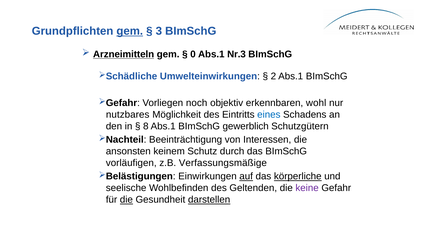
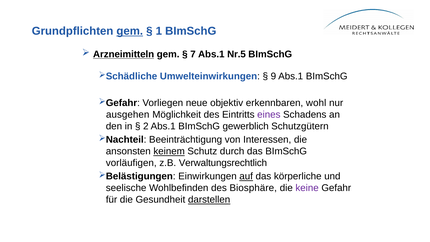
3: 3 -> 1
0: 0 -> 7
Nr.3: Nr.3 -> Nr.5
2: 2 -> 9
noch: noch -> neue
nutzbares: nutzbares -> ausgehen
eines colour: blue -> purple
8: 8 -> 2
keinem underline: none -> present
Verfassungsmäßige: Verfassungsmäßige -> Verwaltungsrechtlich
körperliche underline: present -> none
Geltenden: Geltenden -> Biosphäre
die at (126, 200) underline: present -> none
